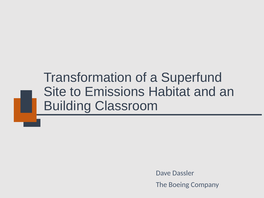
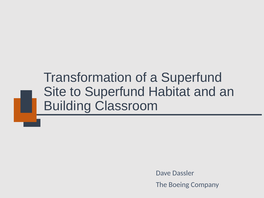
to Emissions: Emissions -> Superfund
